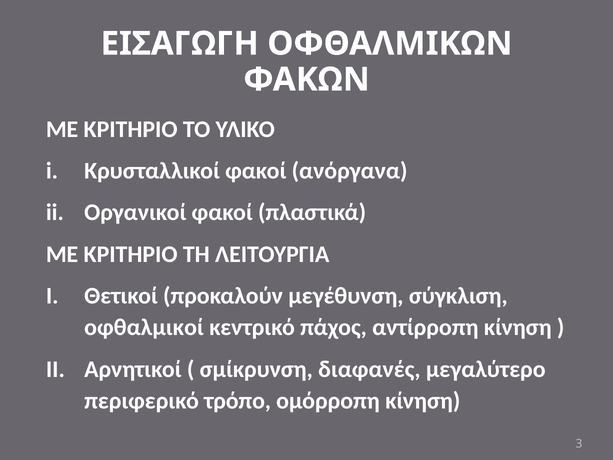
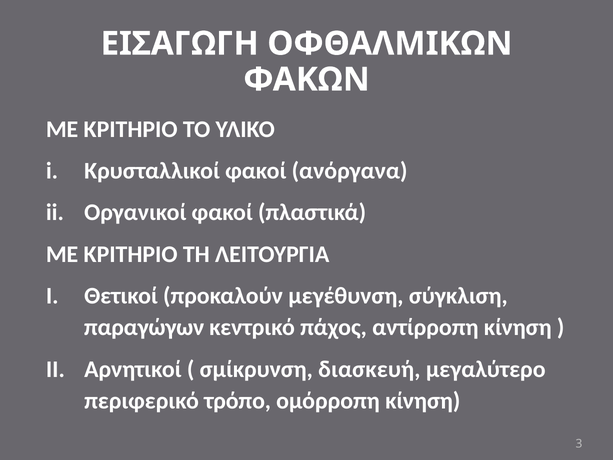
οφθαλμικοί: οφθαλμικοί -> παραγώγων
διαφανές: διαφανές -> διασκευή
